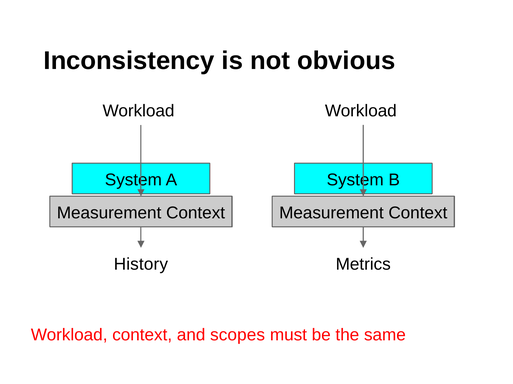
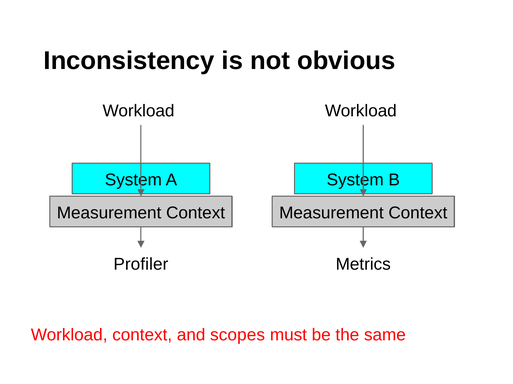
History: History -> Profiler
